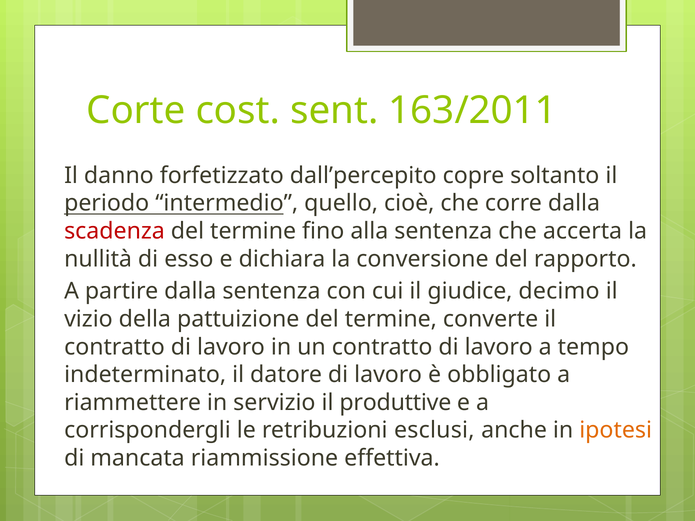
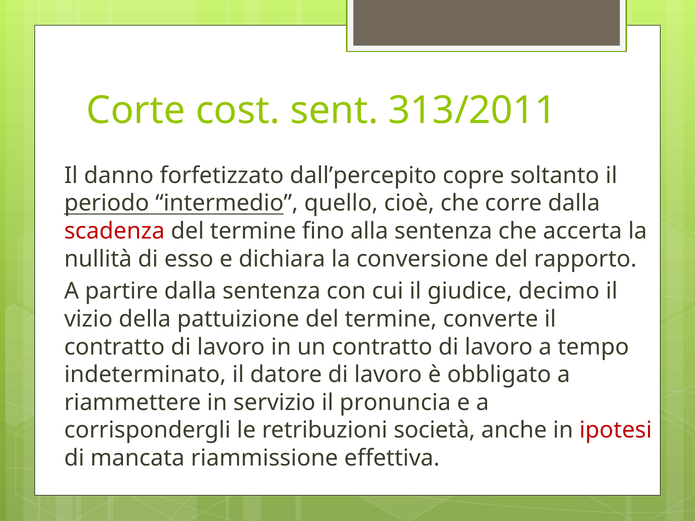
163/2011: 163/2011 -> 313/2011
produttive: produttive -> pronuncia
esclusi: esclusi -> società
ipotesi colour: orange -> red
